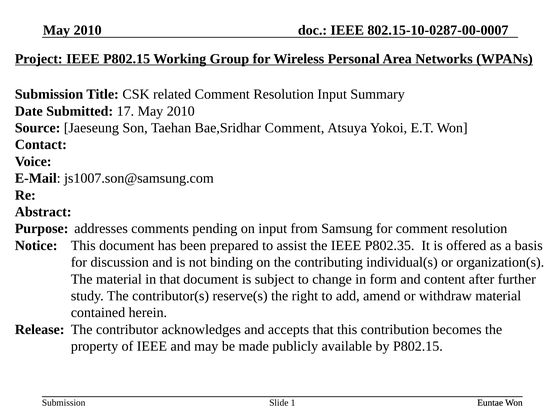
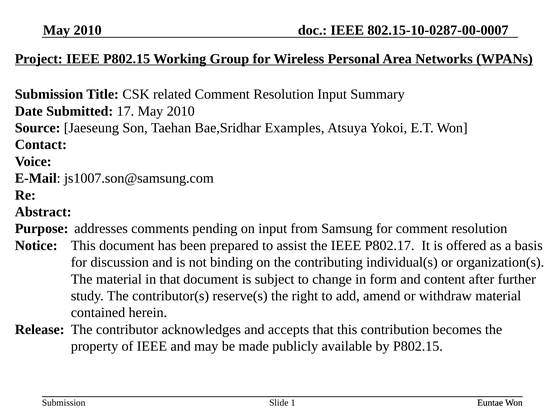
Bae,Sridhar Comment: Comment -> Examples
P802.35: P802.35 -> P802.17
